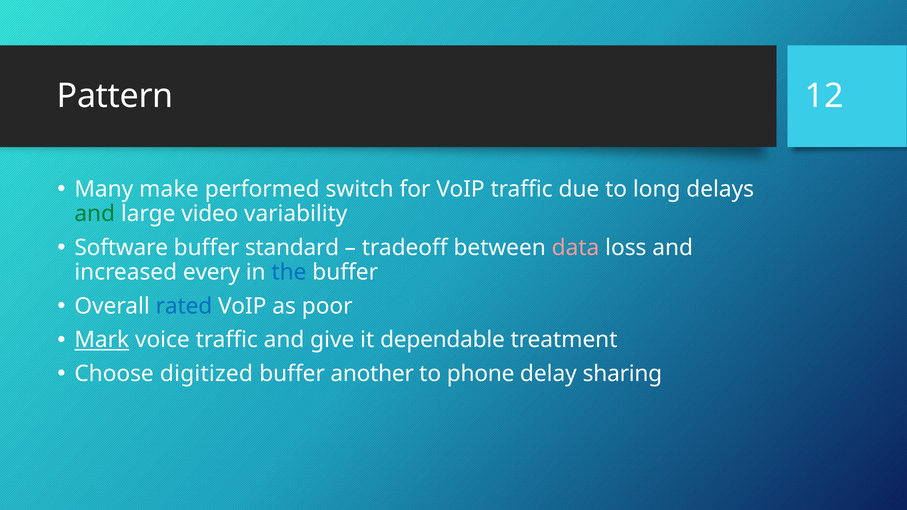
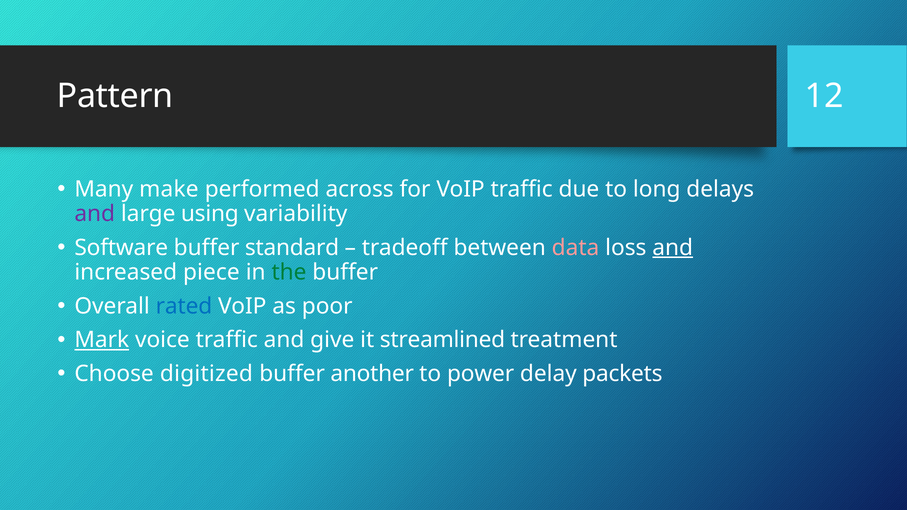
switch: switch -> across
and at (95, 214) colour: green -> purple
video: video -> using
and at (673, 248) underline: none -> present
every: every -> piece
the colour: blue -> green
dependable: dependable -> streamlined
phone: phone -> power
sharing: sharing -> packets
